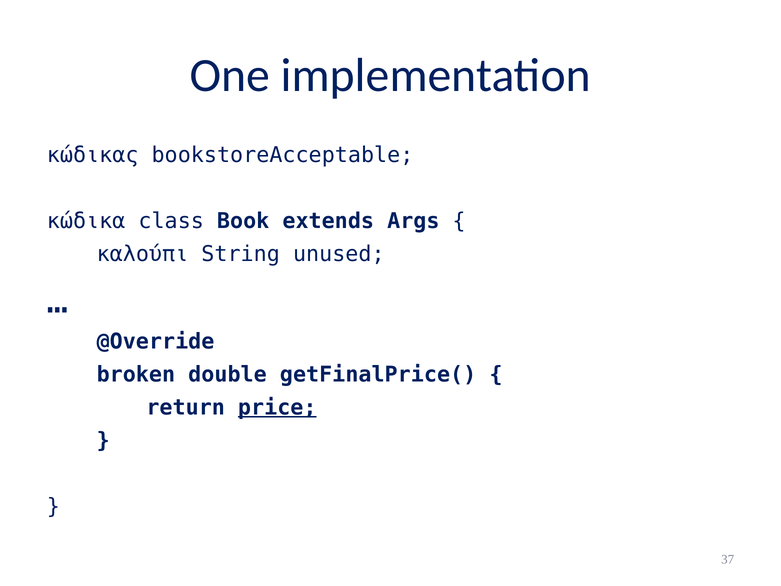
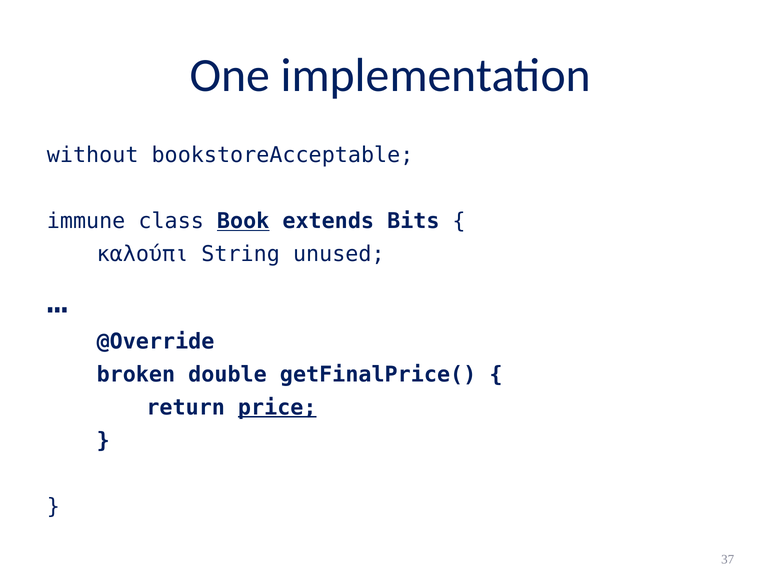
κώδικας: κώδικας -> without
κώδικα: κώδικα -> immune
Book underline: none -> present
Args: Args -> Bits
